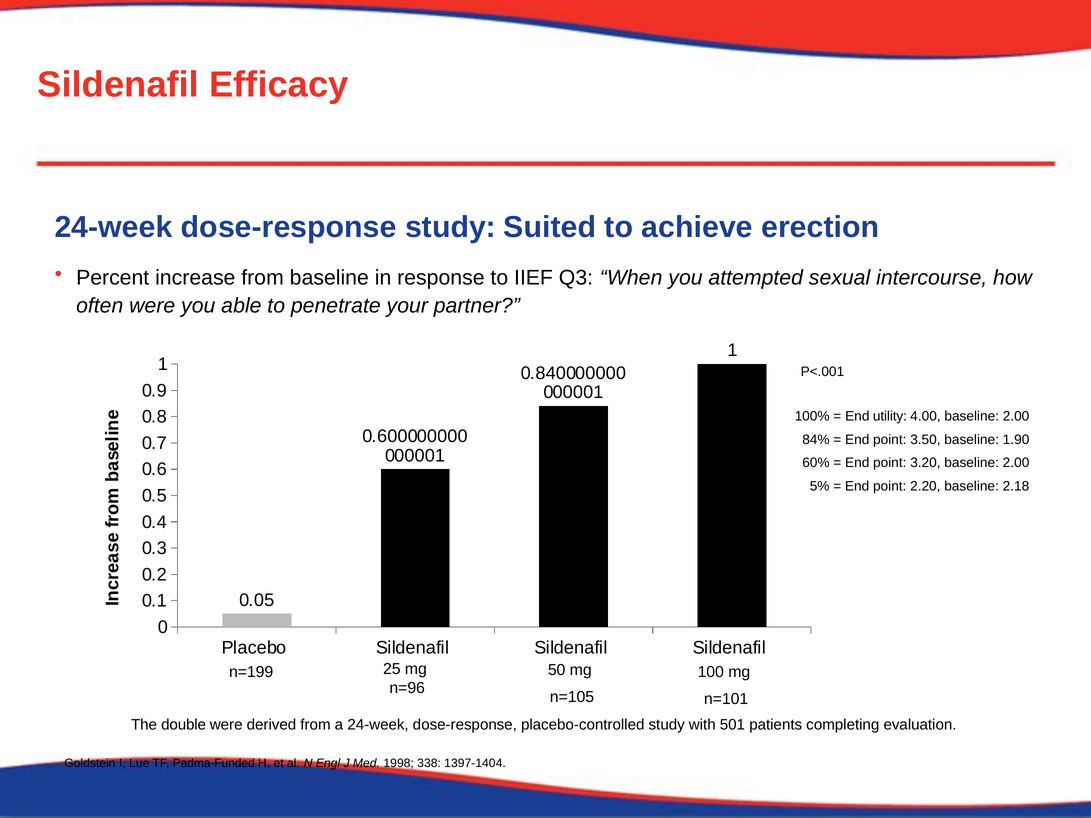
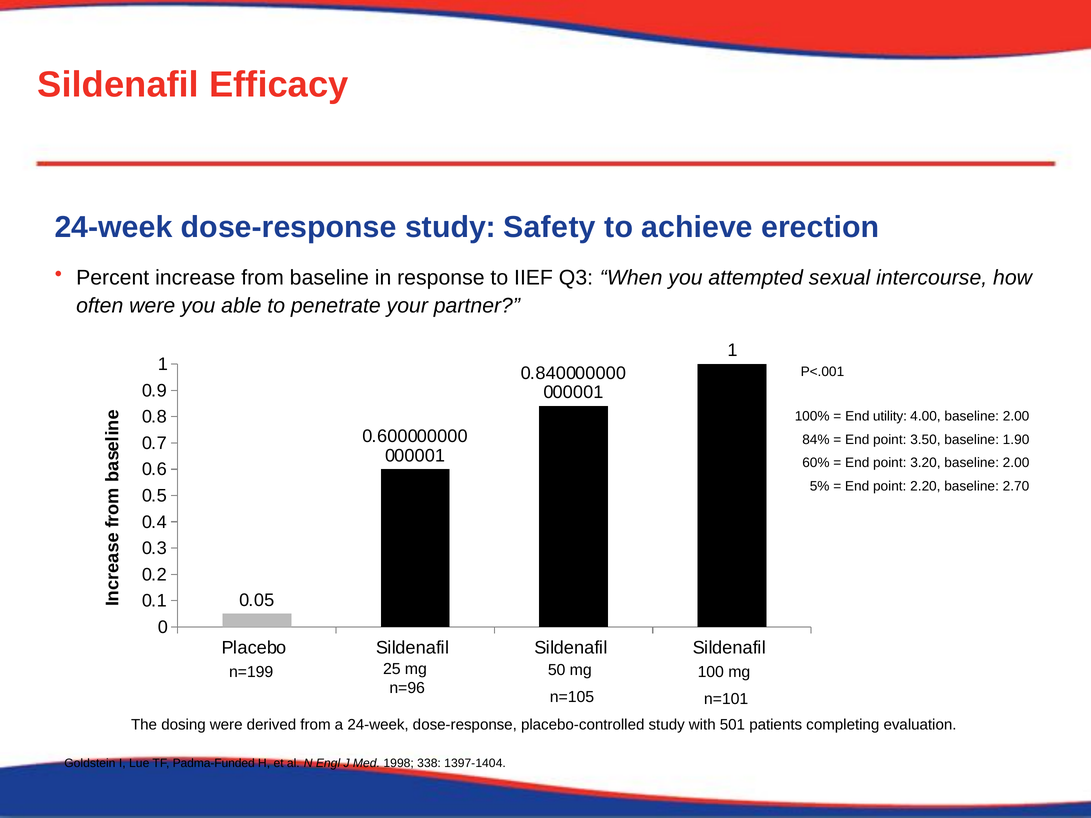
Suited: Suited -> Safety
2.18: 2.18 -> 2.70
double: double -> dosing
